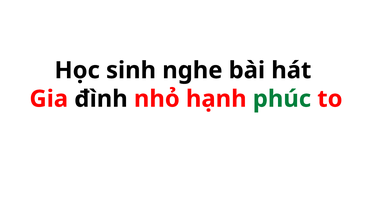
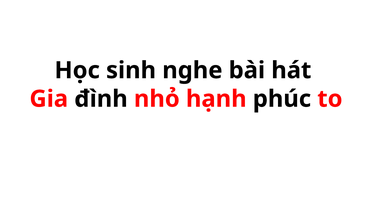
phúc colour: green -> black
